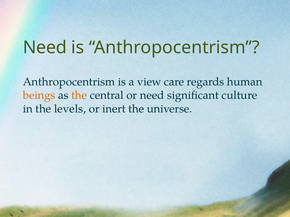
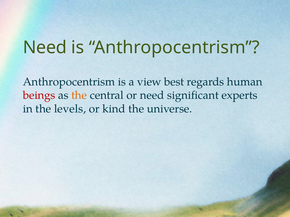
care: care -> best
beings colour: orange -> red
culture: culture -> experts
inert: inert -> kind
